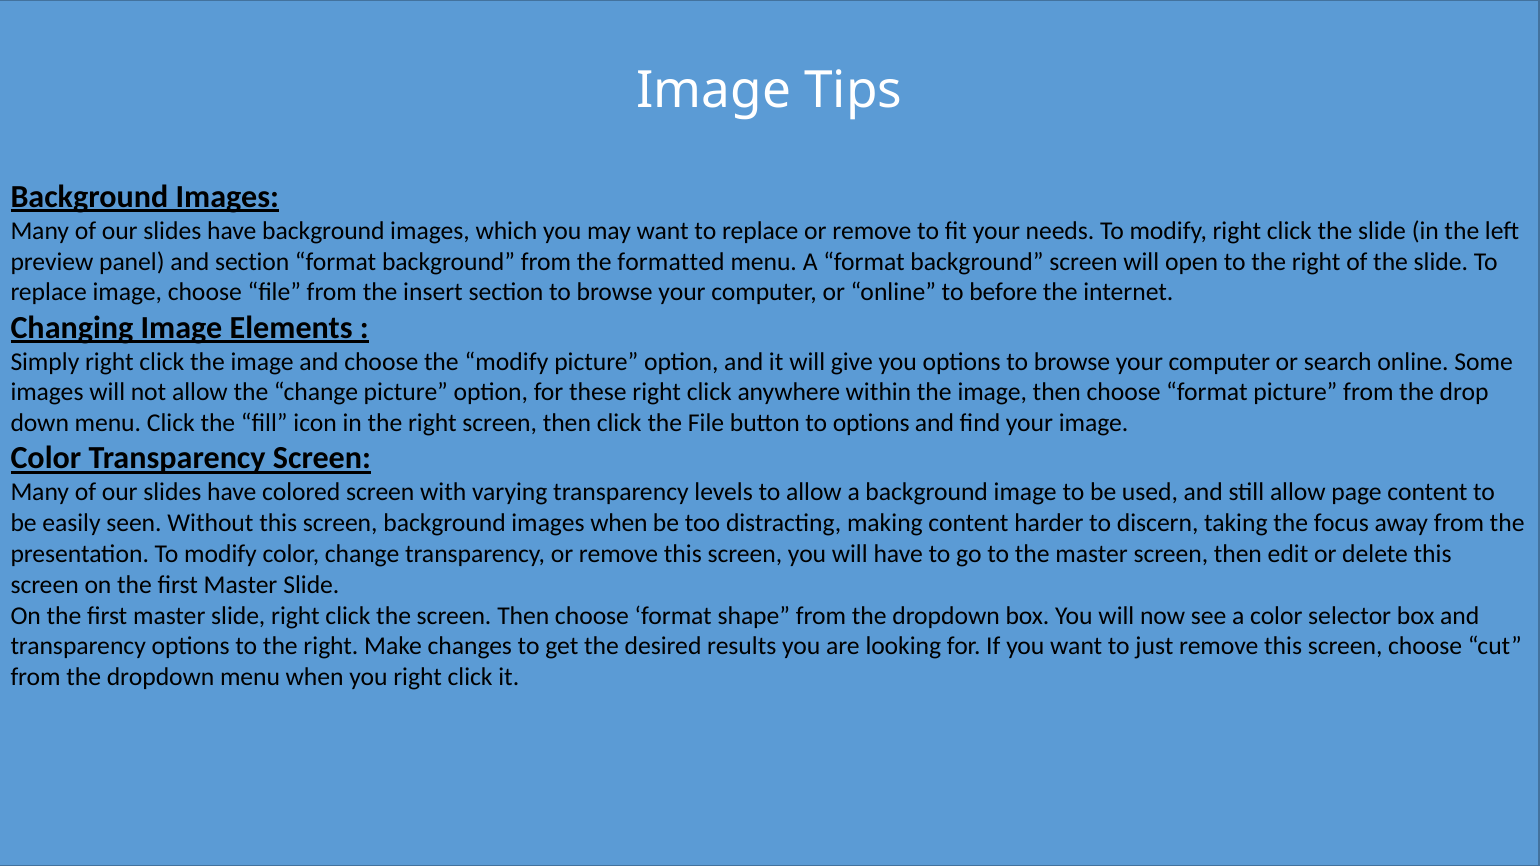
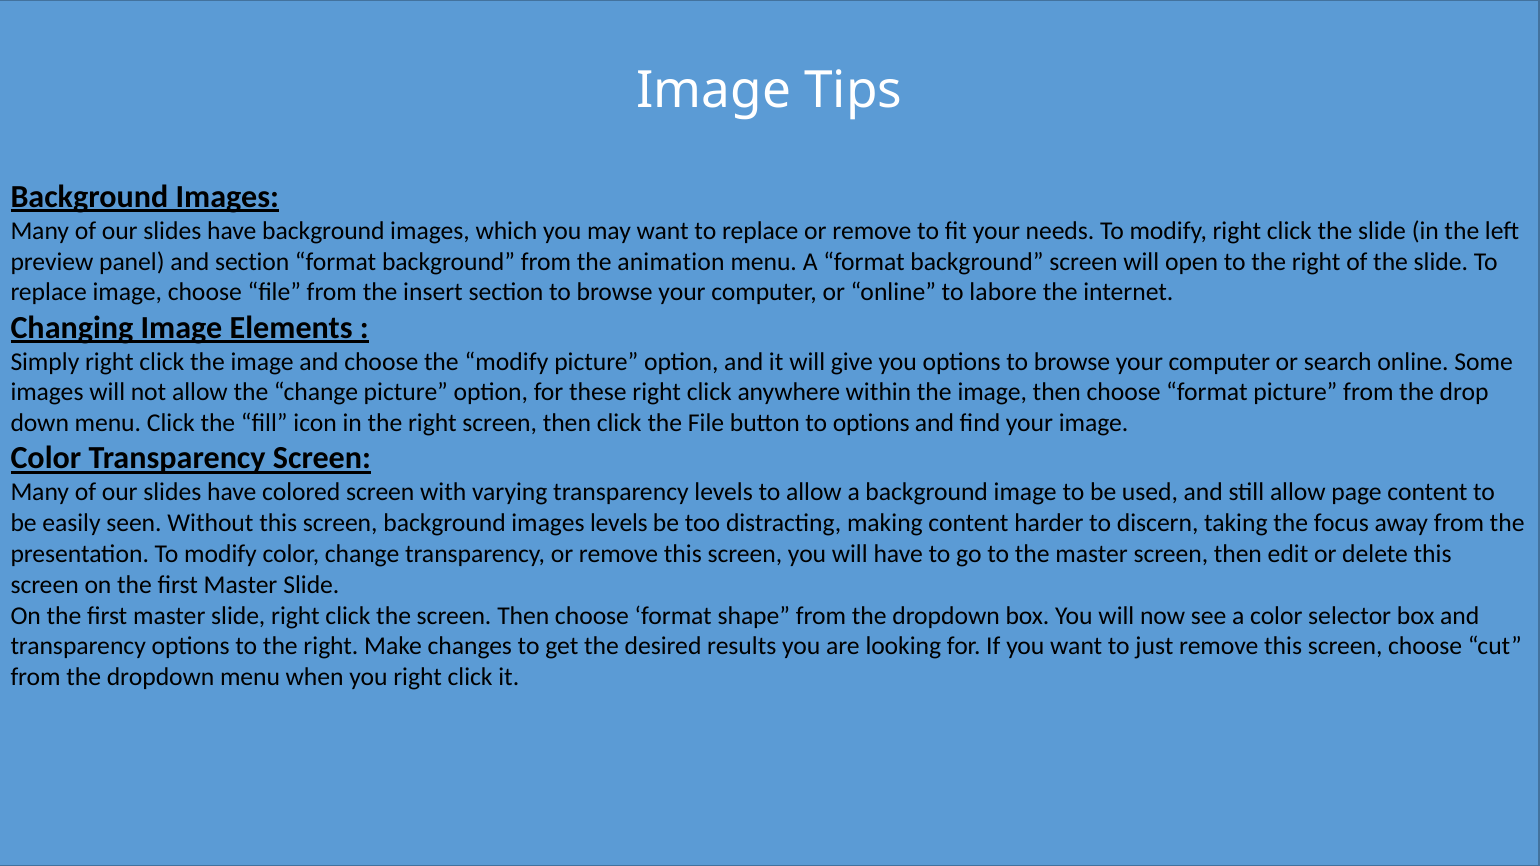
formatted: formatted -> animation
before: before -> labore
images when: when -> levels
